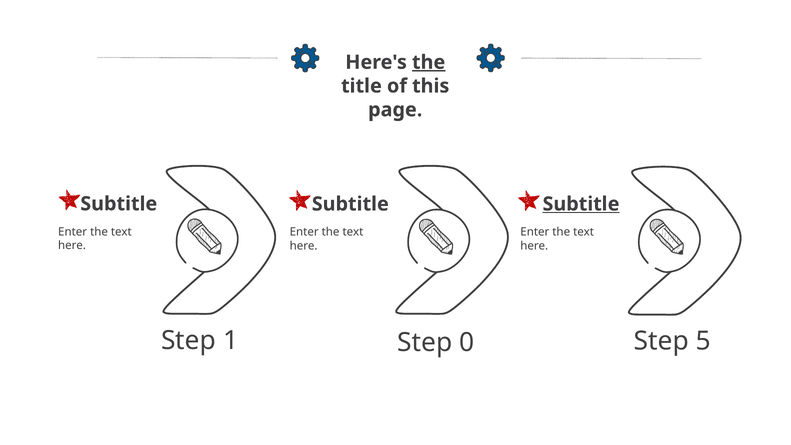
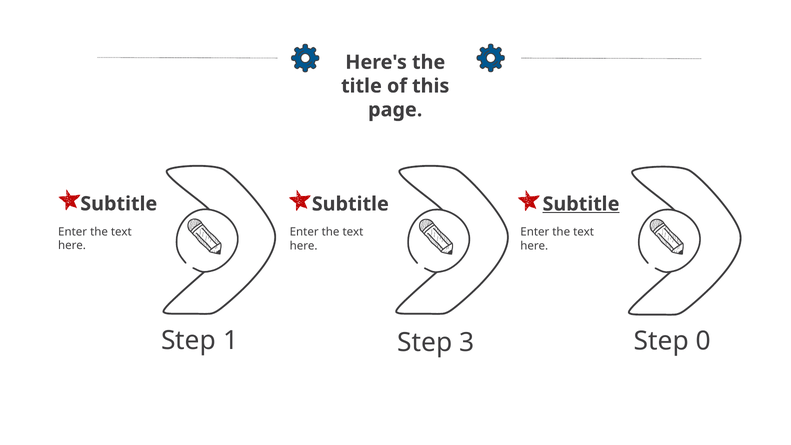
the at (429, 62) underline: present -> none
0: 0 -> 3
5: 5 -> 0
